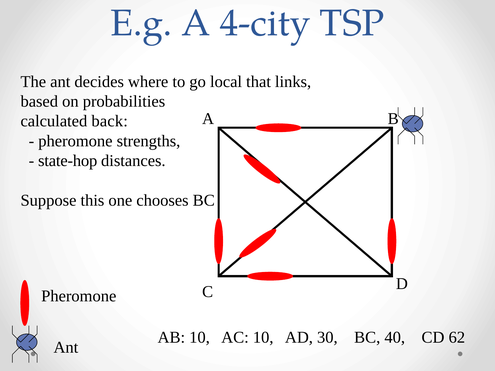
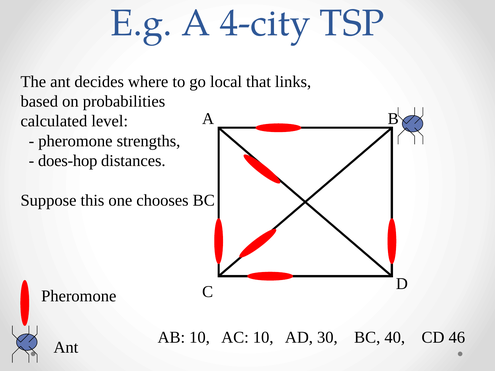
back: back -> level
state-hop: state-hop -> does-hop
62: 62 -> 46
